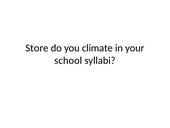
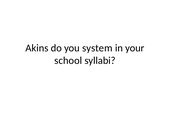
Store: Store -> Akins
climate: climate -> system
